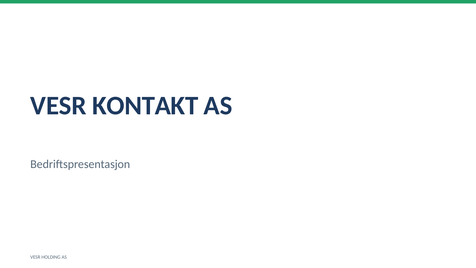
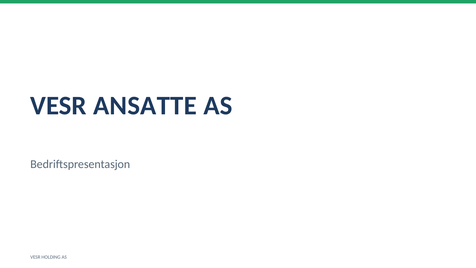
KONTAKT: KONTAKT -> ANSATTE
